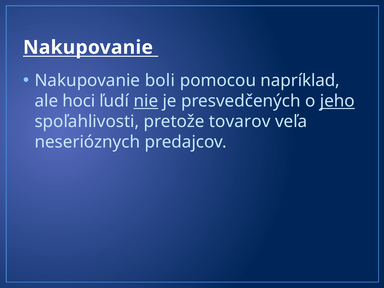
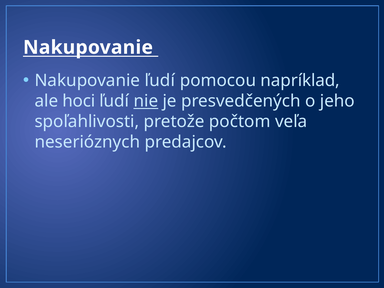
Nakupovanie boli: boli -> ľudí
jeho underline: present -> none
tovarov: tovarov -> počtom
